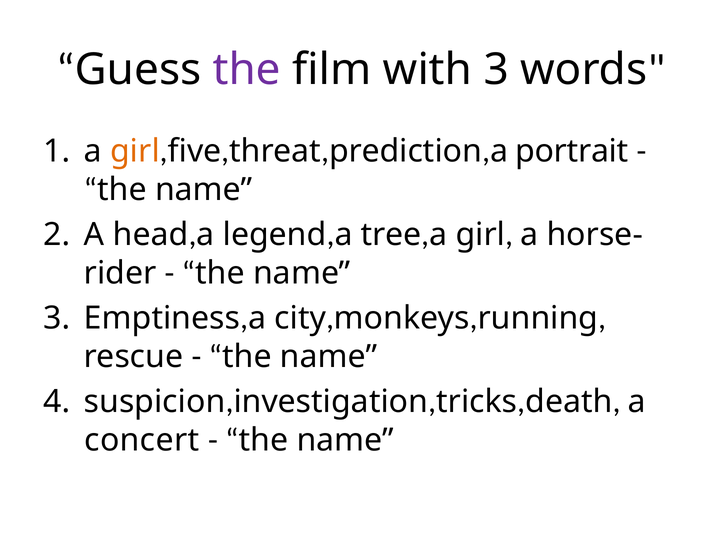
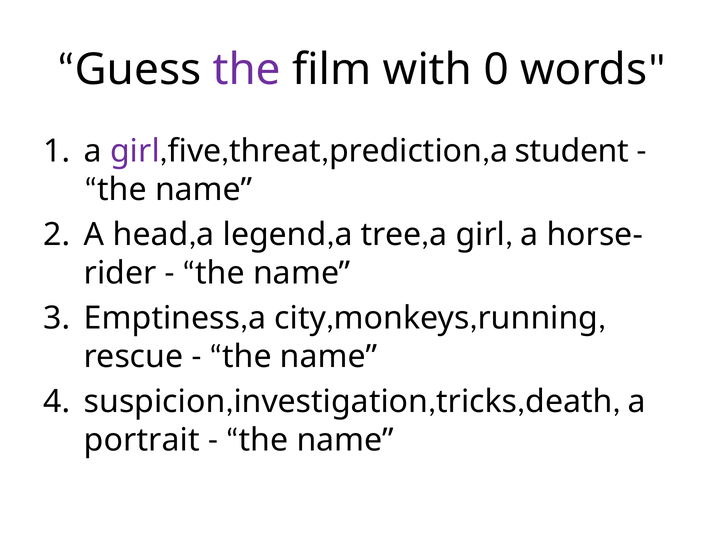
with 3: 3 -> 0
girl at (135, 151) colour: orange -> purple
portrait: portrait -> student
concert: concert -> portrait
